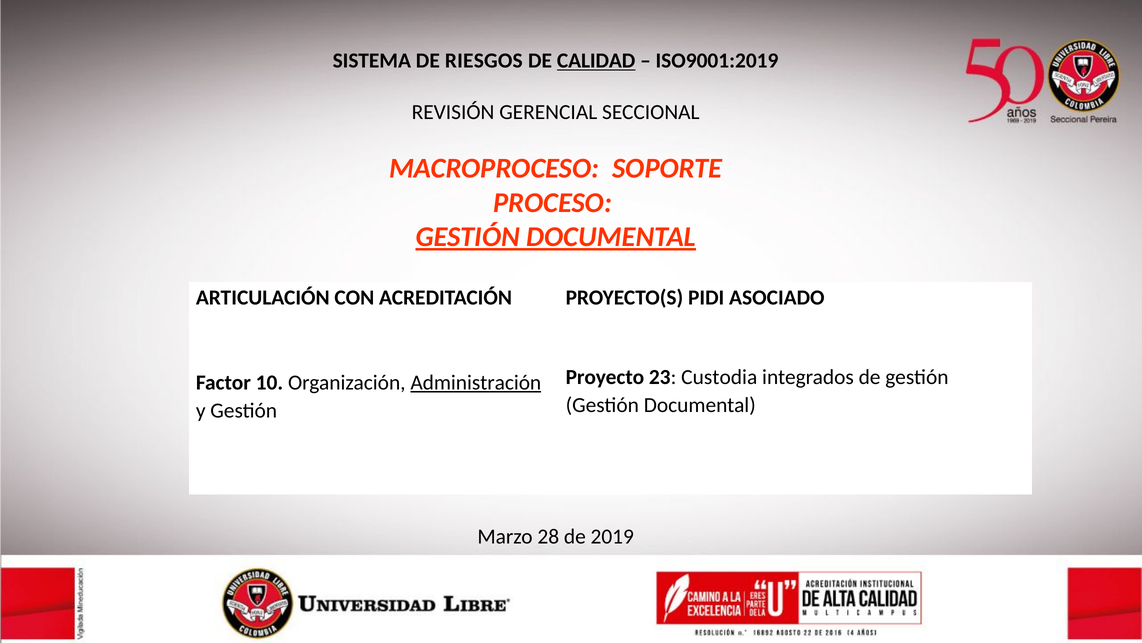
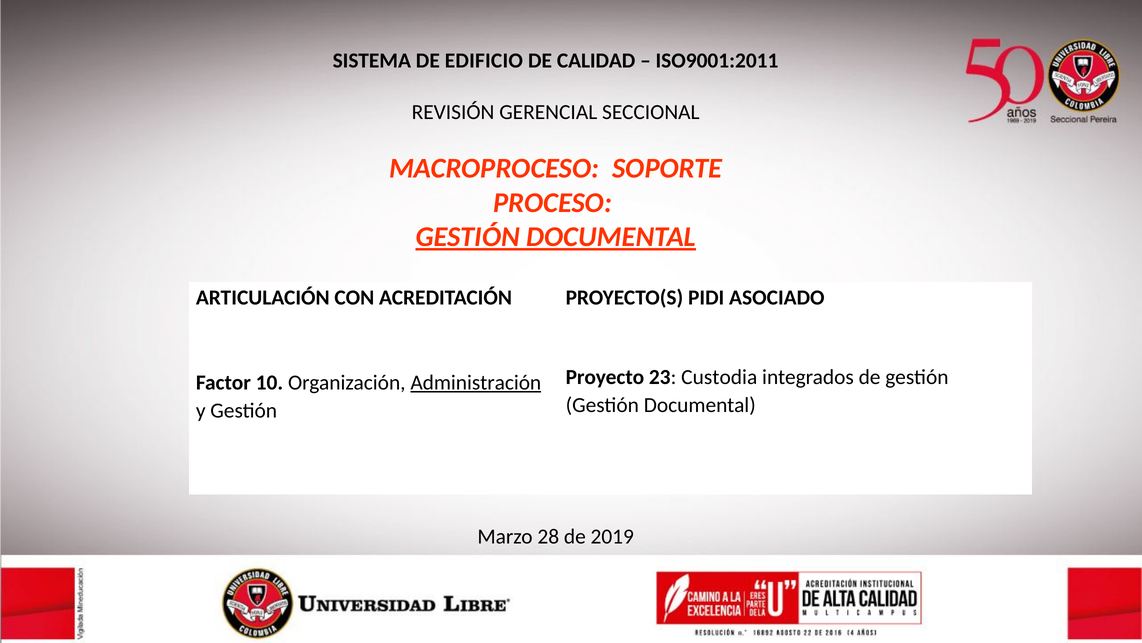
RIESGOS: RIESGOS -> EDIFICIO
CALIDAD underline: present -> none
ISO9001:2019: ISO9001:2019 -> ISO9001:2011
